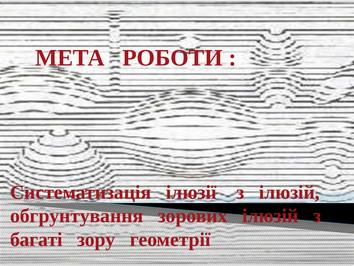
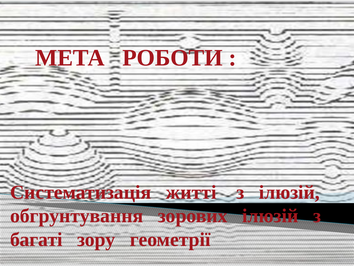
ілюзії: ілюзії -> житті
